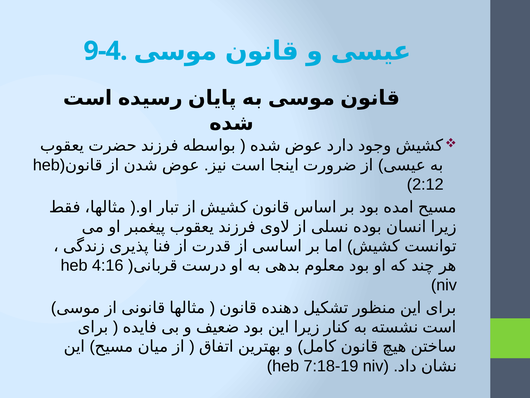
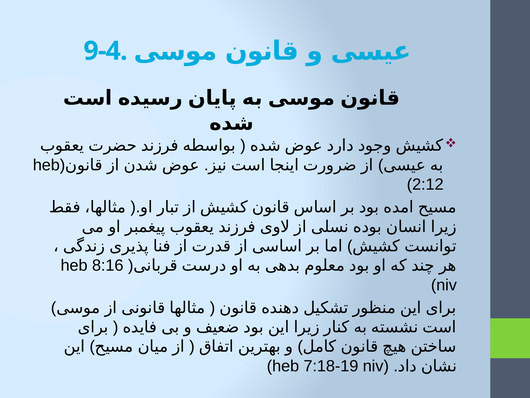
4:16: 4:16 -> 8:16
